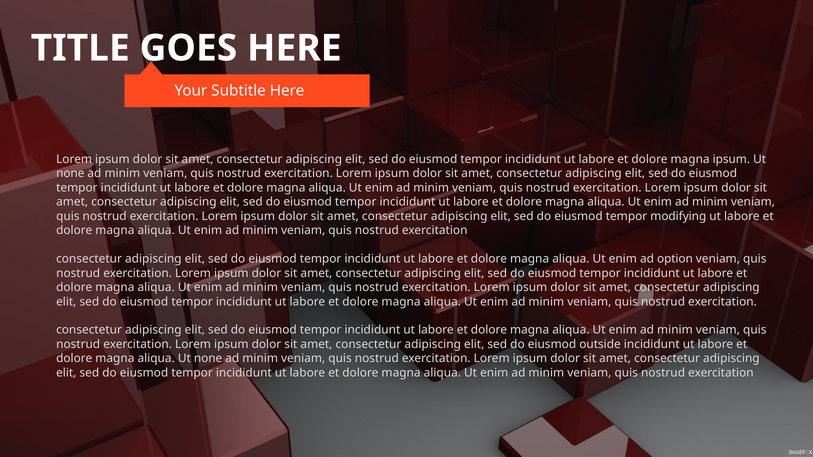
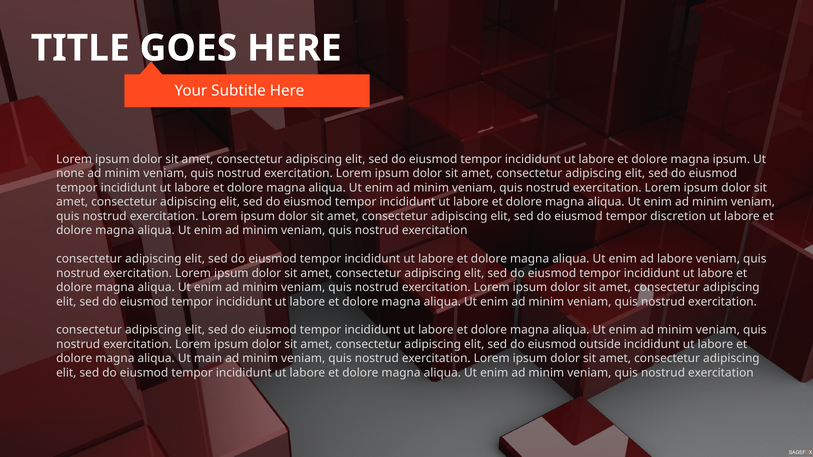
modifying: modifying -> discretion
ad option: option -> labore
aliqua Ut none: none -> main
